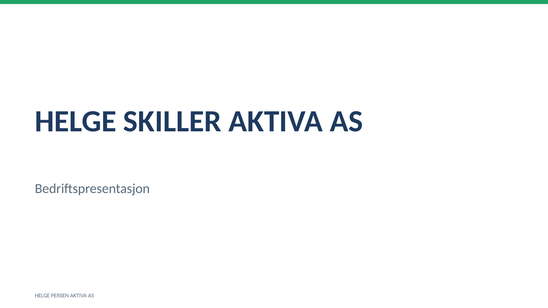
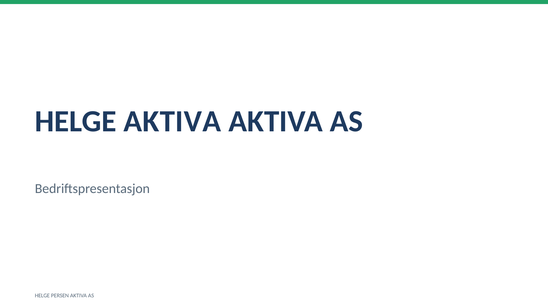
HELGE SKILLER: SKILLER -> AKTIVA
